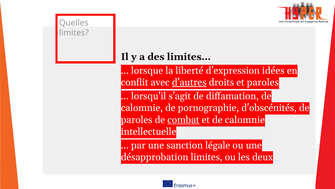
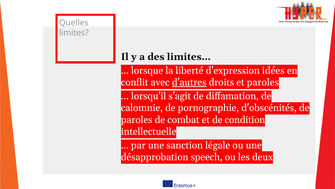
combat underline: present -> none
et de calomnie: calomnie -> condition
désapprobation limites: limites -> speech
